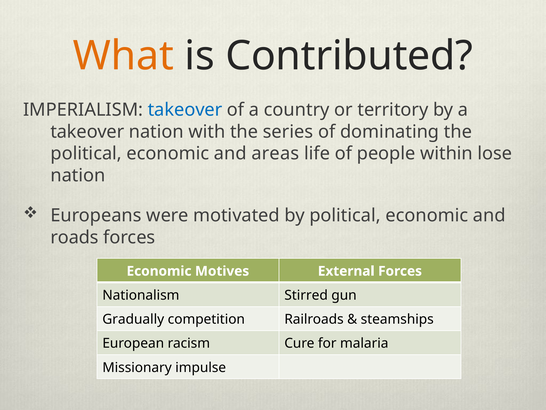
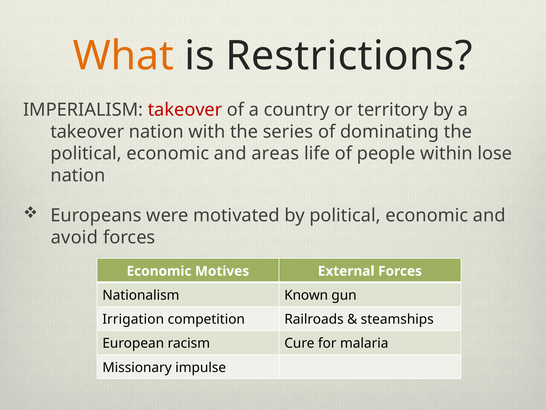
Contributed: Contributed -> Restrictions
takeover at (185, 110) colour: blue -> red
roads: roads -> avoid
Stirred: Stirred -> Known
Gradually: Gradually -> Irrigation
